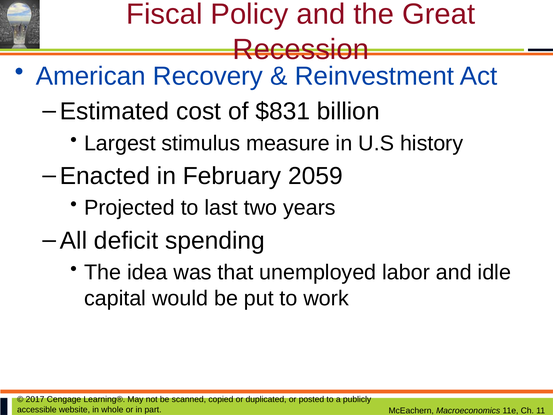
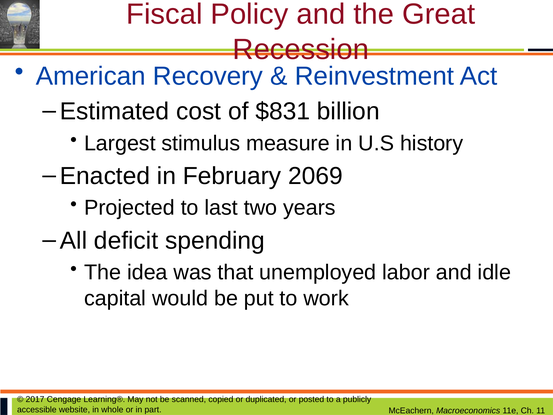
2059: 2059 -> 2069
